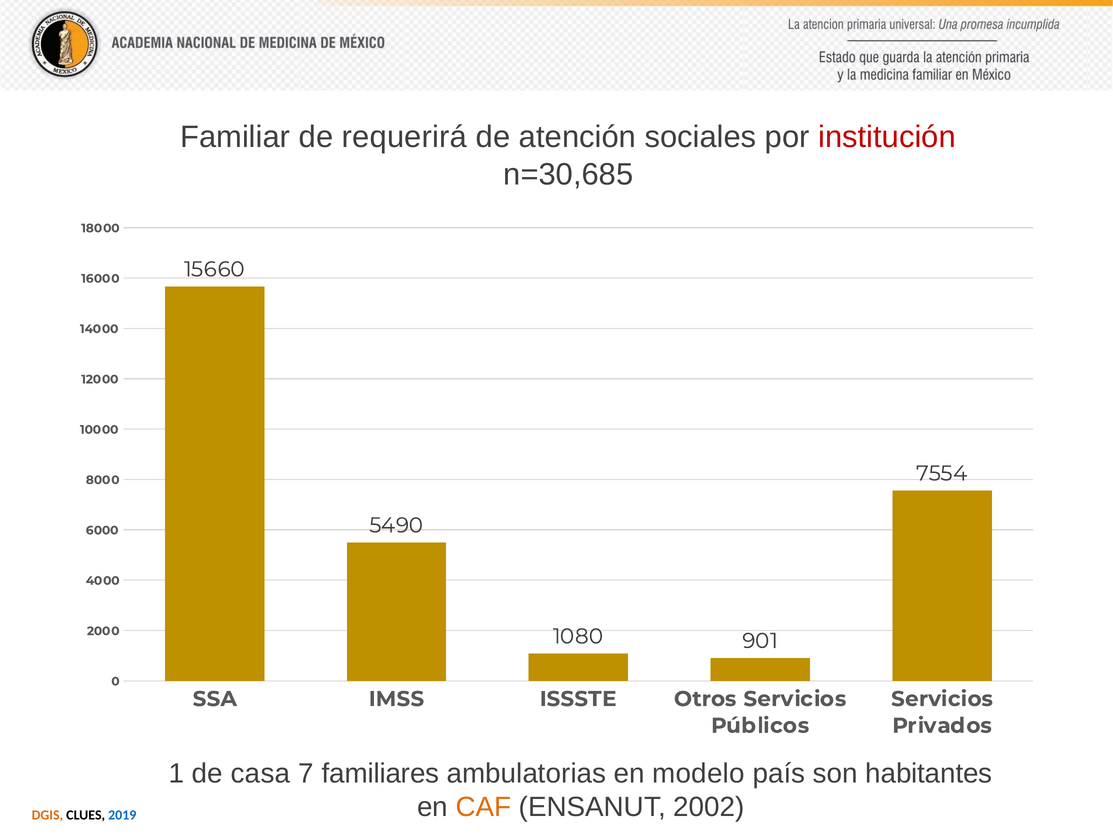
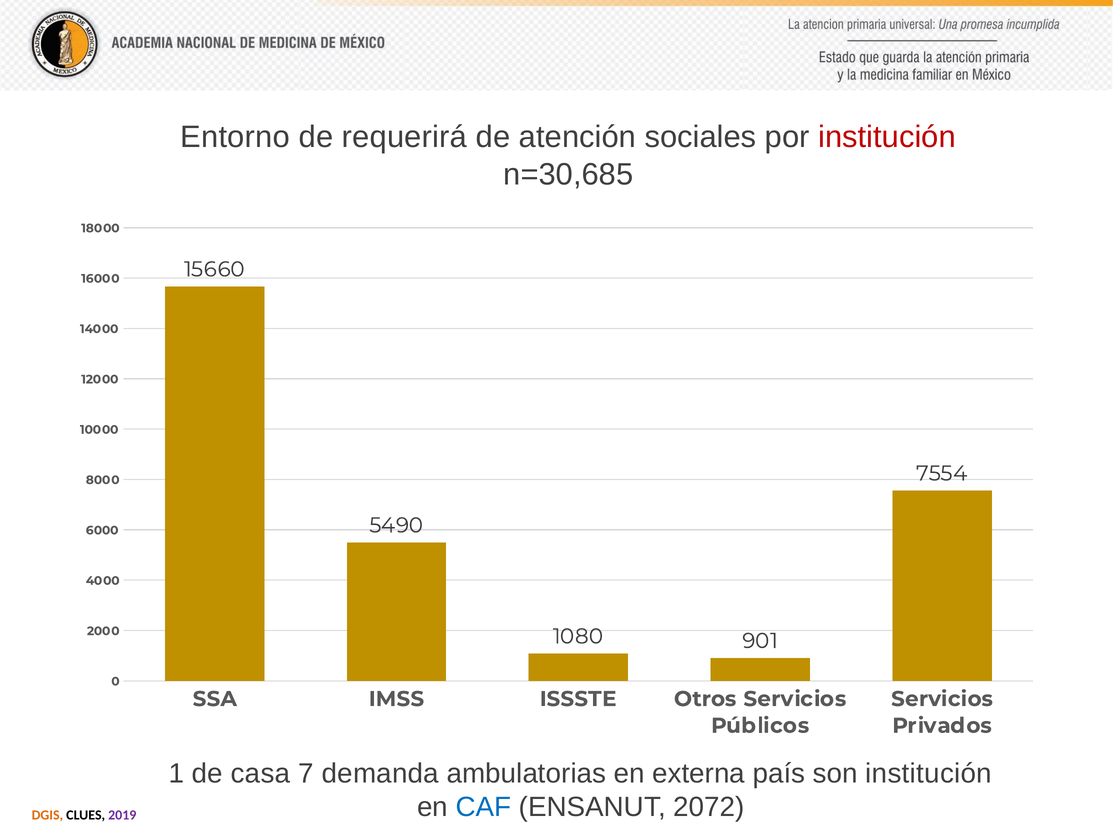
Familiar: Familiar -> Entorno
familiares: familiares -> demanda
modelo: modelo -> externa
son habitantes: habitantes -> institución
CAF colour: orange -> blue
2002: 2002 -> 2072
2019 colour: blue -> purple
